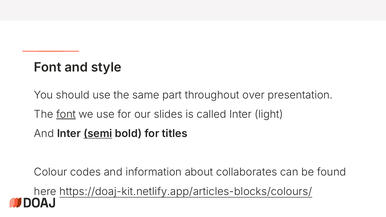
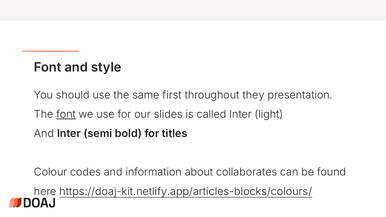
part: part -> first
over: over -> they
semi underline: present -> none
